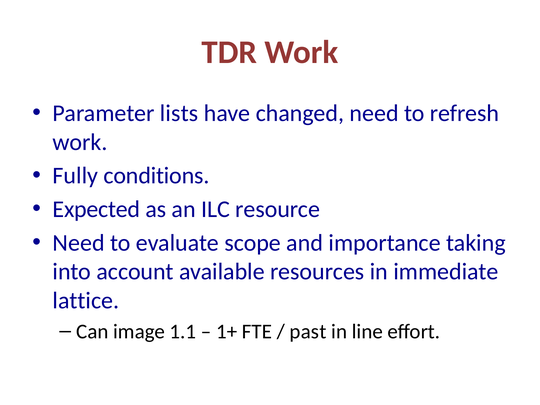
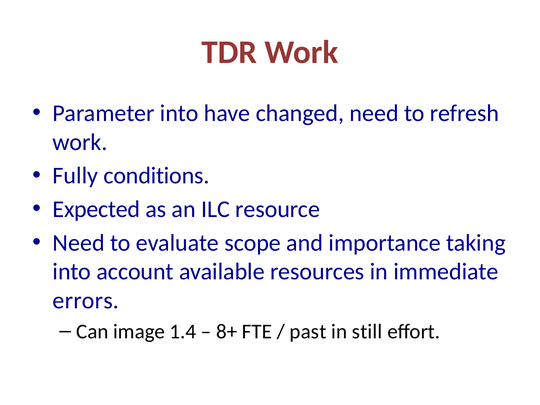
Parameter lists: lists -> into
lattice: lattice -> errors
1.1: 1.1 -> 1.4
1+: 1+ -> 8+
line: line -> still
